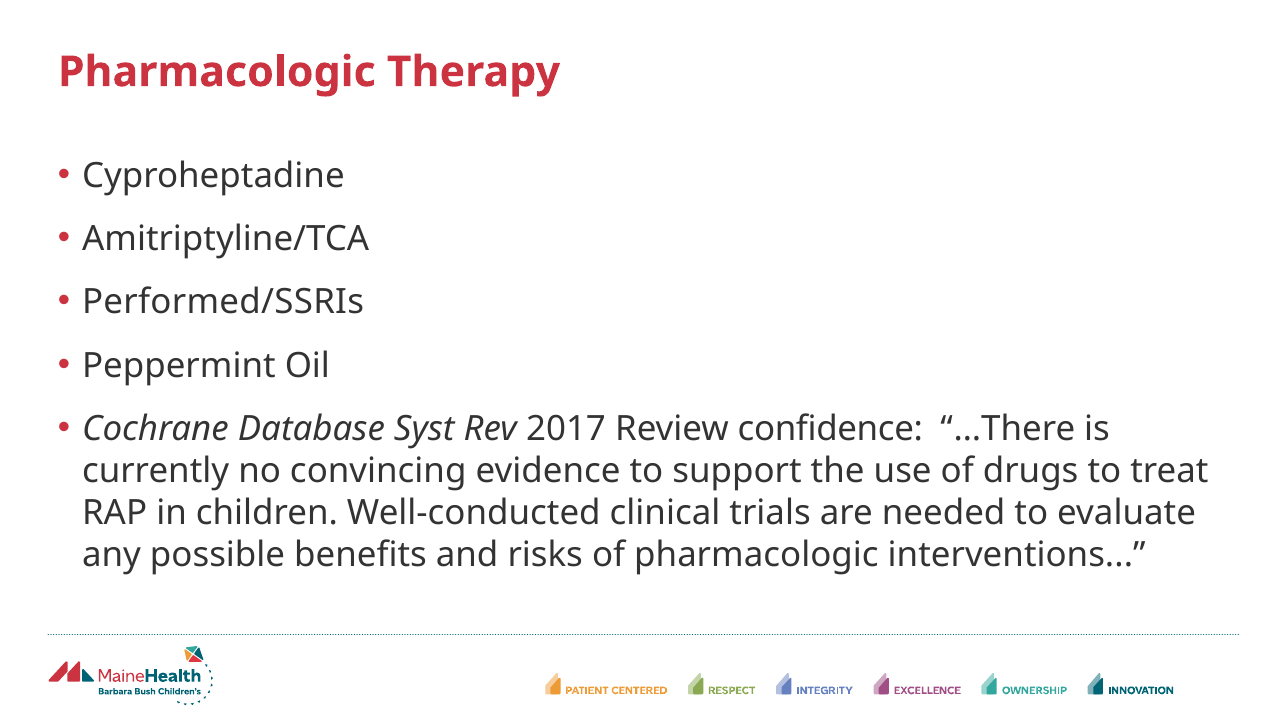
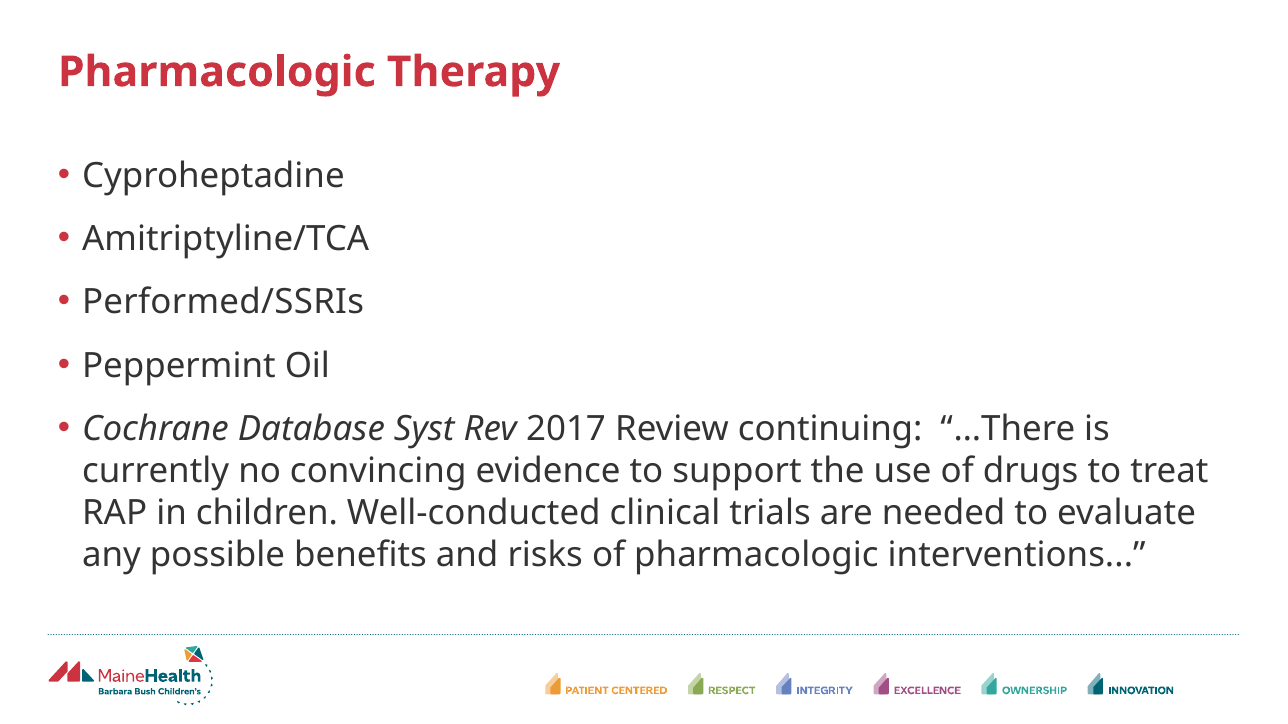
confidence: confidence -> continuing
